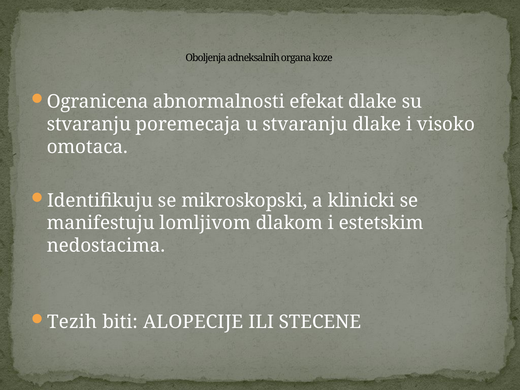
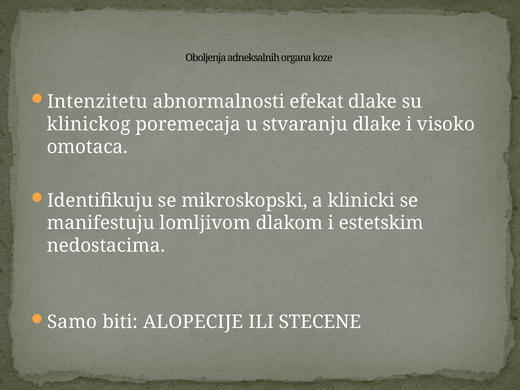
Ogranicena: Ogranicena -> Intenzitetu
stvaranju at (89, 124): stvaranju -> klinickog
Tezih: Tezih -> Samo
